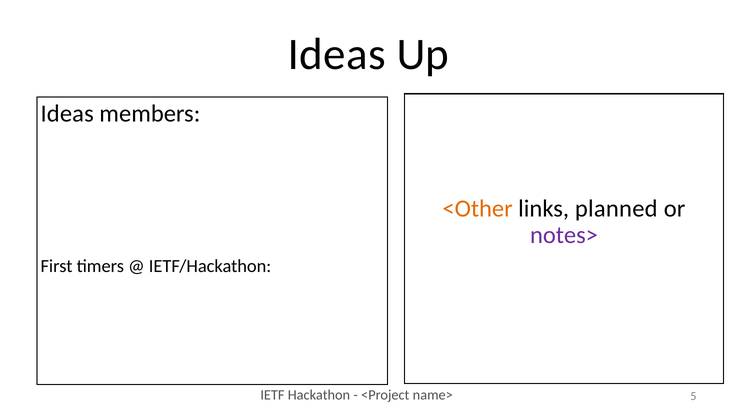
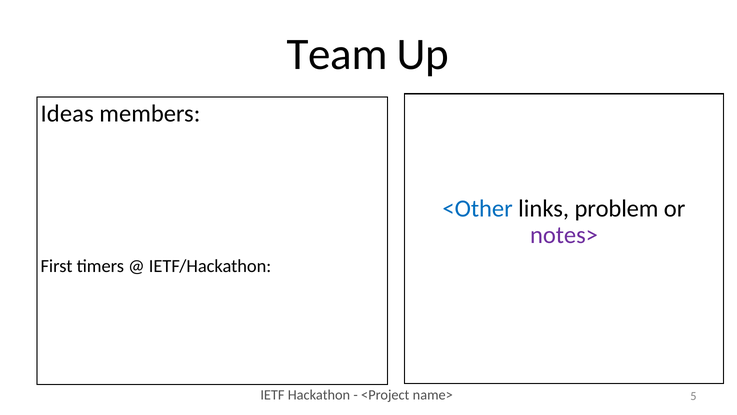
Ideas at (337, 54): Ideas -> Team
<Other colour: orange -> blue
planned: planned -> problem
